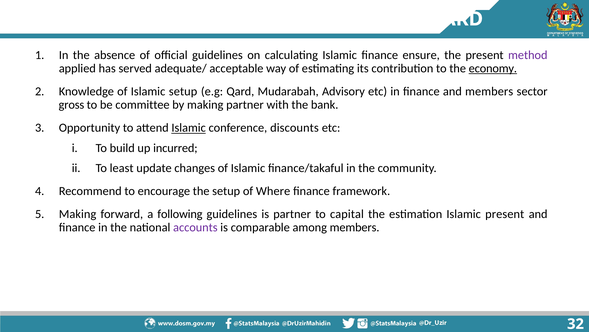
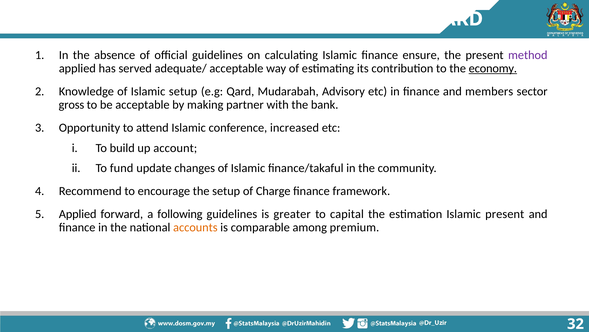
be committee: committee -> acceptable
Islamic at (189, 128) underline: present -> none
discounts: discounts -> increased
incurred: incurred -> account
least: least -> fund
Where: Where -> Charge
Making at (78, 214): Making -> Applied
is partner: partner -> greater
accounts colour: purple -> orange
among members: members -> premium
